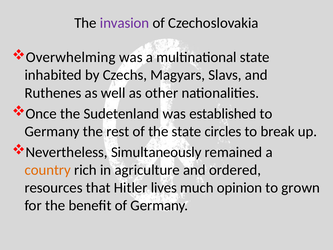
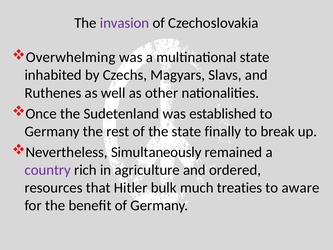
circles: circles -> finally
country colour: orange -> purple
lives: lives -> bulk
opinion: opinion -> treaties
grown: grown -> aware
